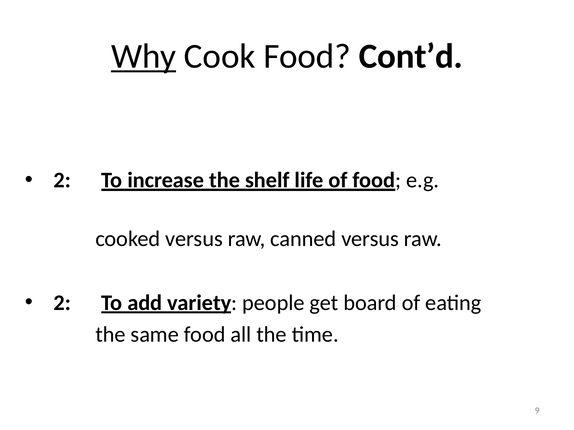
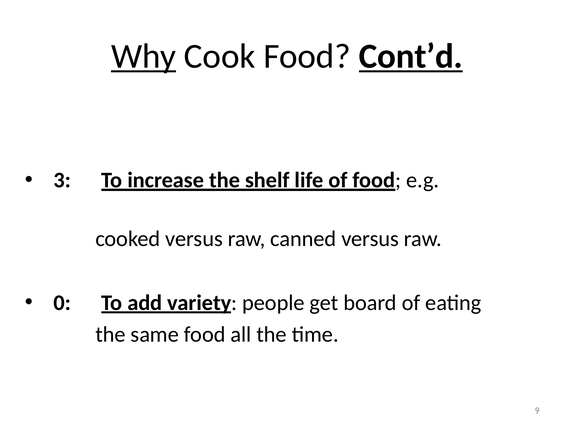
Cont’d underline: none -> present
2 at (62, 180): 2 -> 3
2 at (62, 303): 2 -> 0
